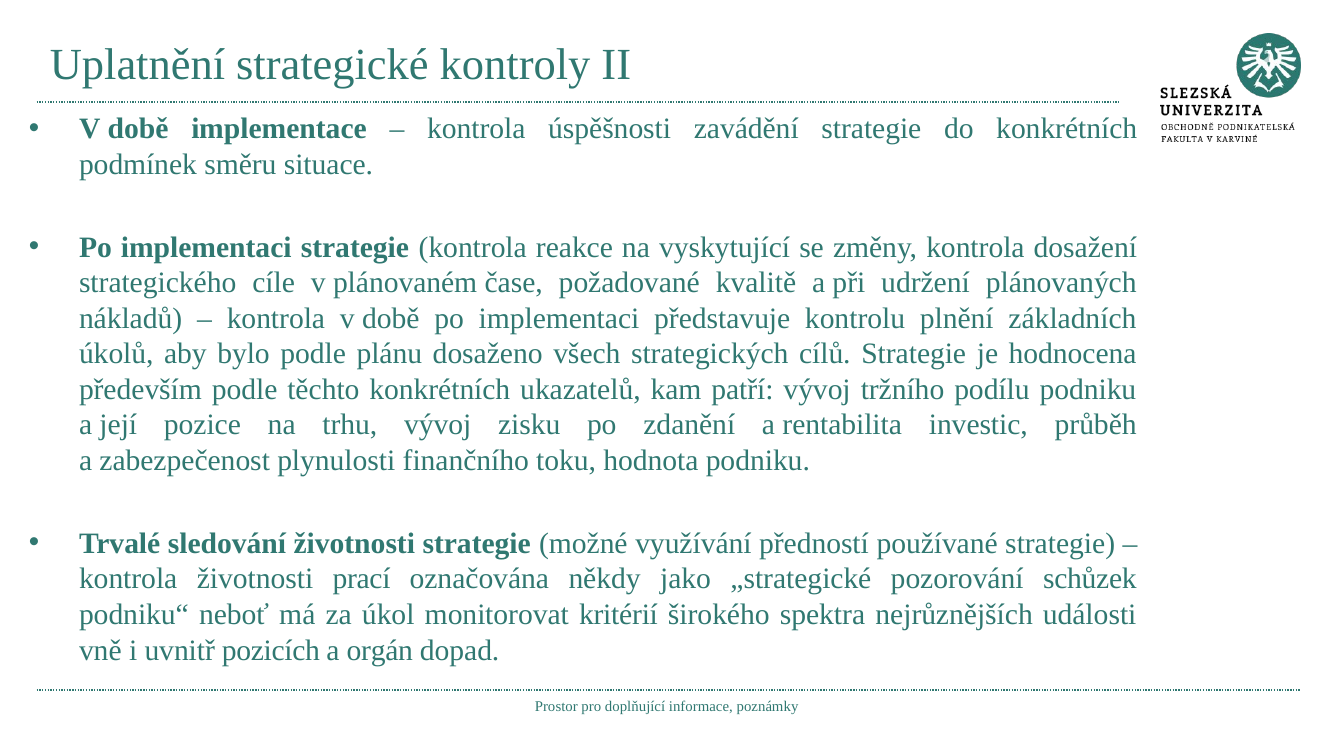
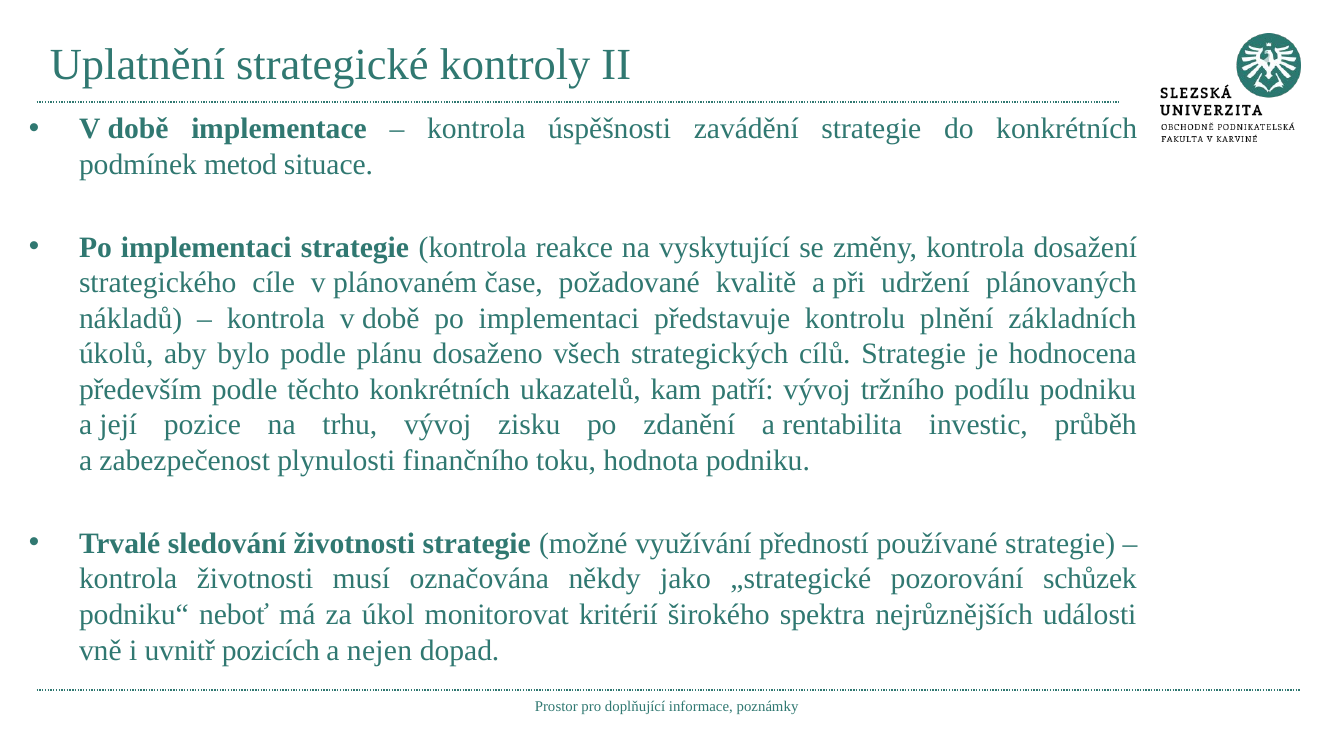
směru: směru -> metod
prací: prací -> musí
orgán: orgán -> nejen
